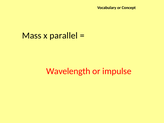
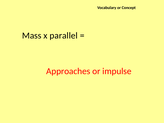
Wavelength: Wavelength -> Approaches
